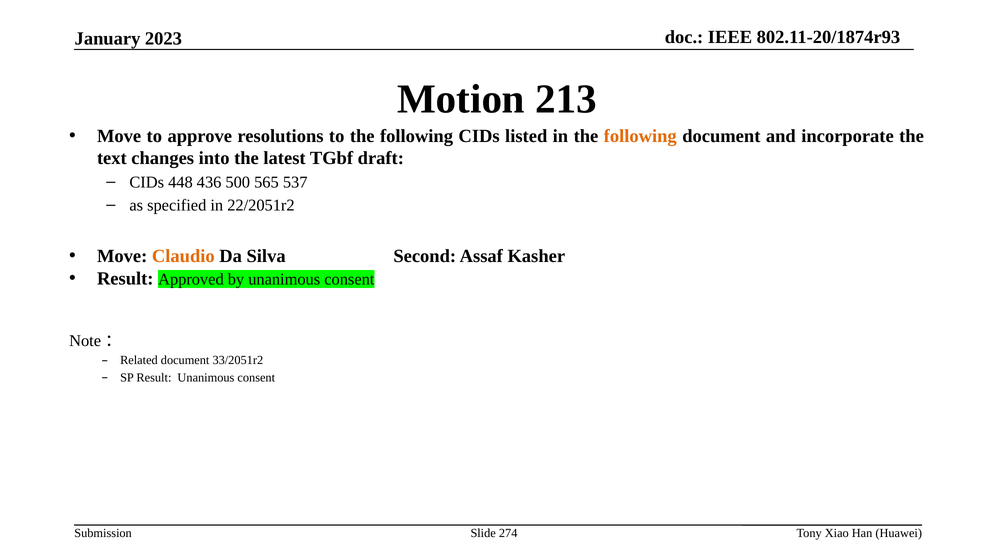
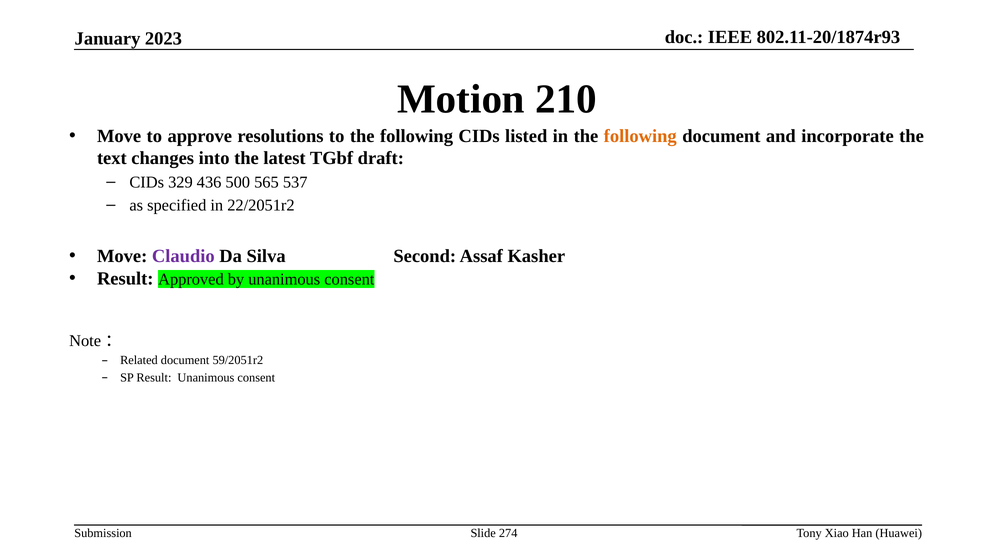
213: 213 -> 210
448: 448 -> 329
Claudio colour: orange -> purple
33/2051r2: 33/2051r2 -> 59/2051r2
